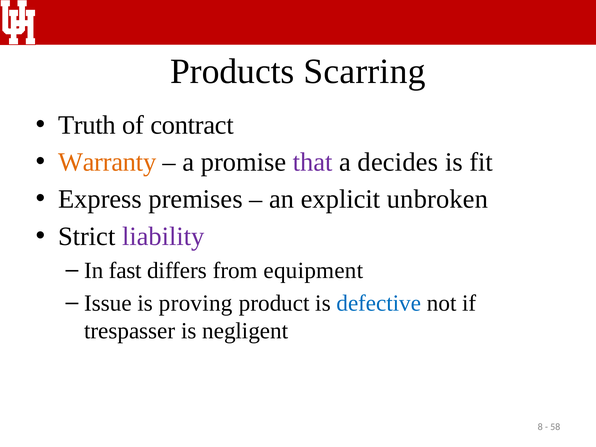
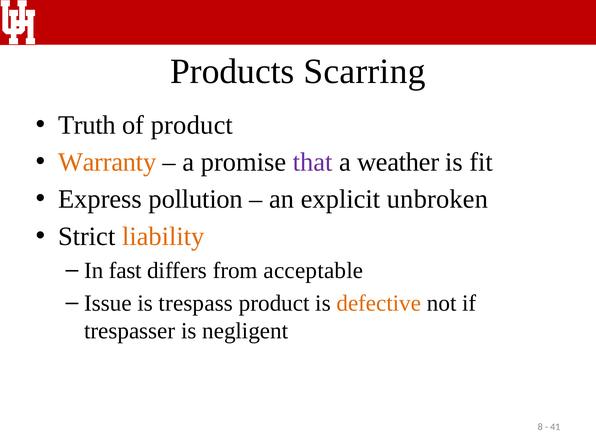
of contract: contract -> product
decides: decides -> weather
premises: premises -> pollution
liability colour: purple -> orange
equipment: equipment -> acceptable
proving: proving -> trespass
defective colour: blue -> orange
58: 58 -> 41
